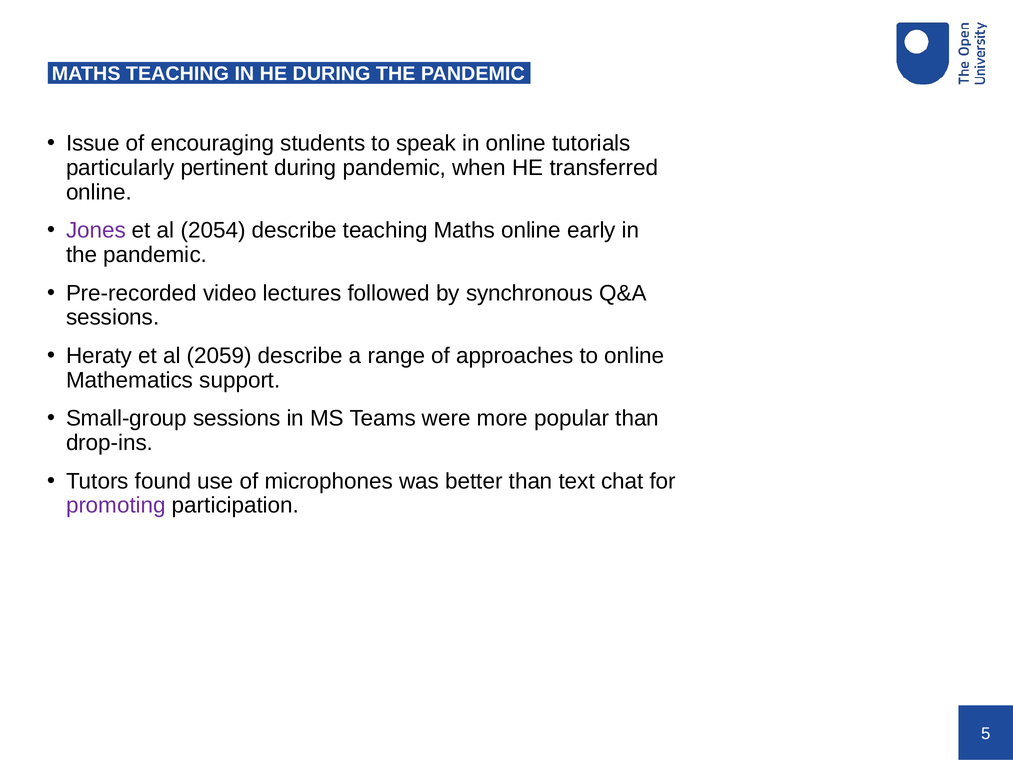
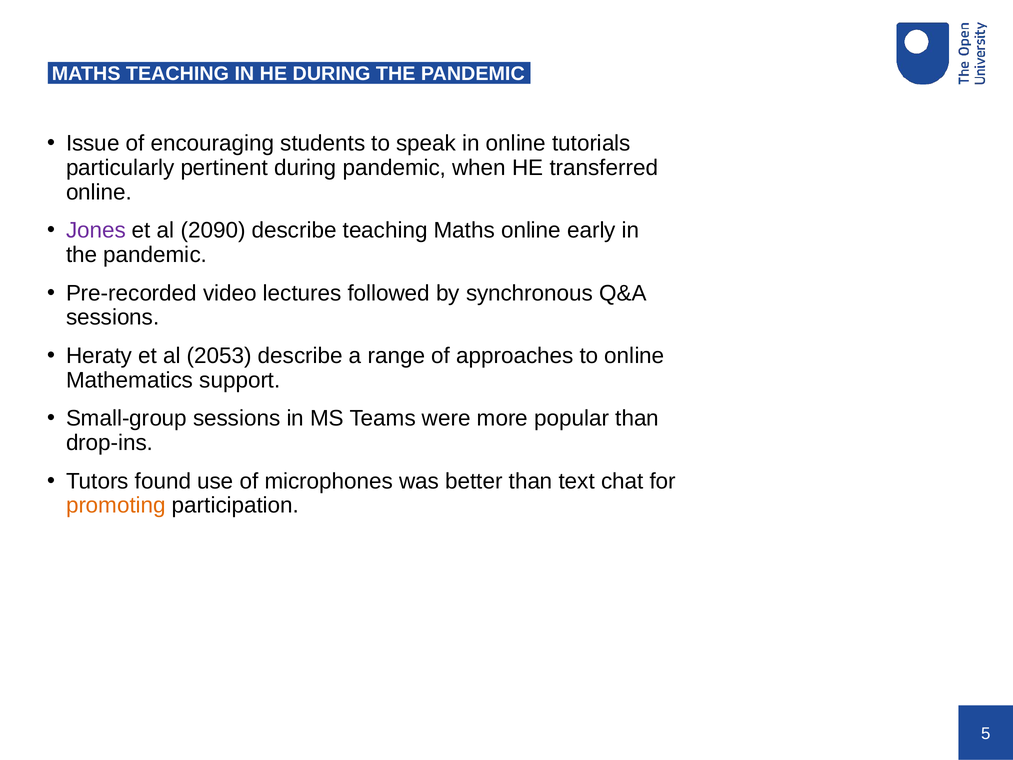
2054: 2054 -> 2090
2059: 2059 -> 2053
promoting colour: purple -> orange
